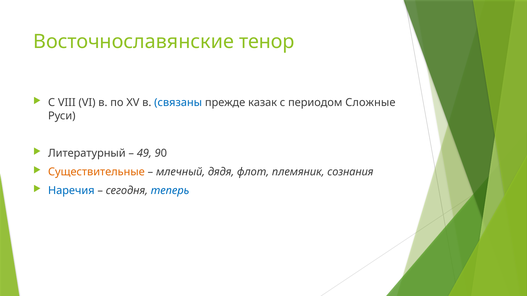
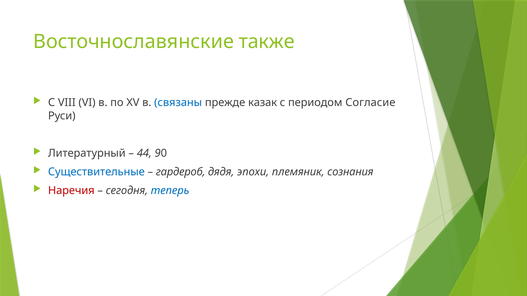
тенор: тенор -> также
Сложные: Сложные -> Согласие
49: 49 -> 44
Существительные colour: orange -> blue
млечный: млечный -> гардероб
флот: флот -> эпохи
Наречия colour: blue -> red
